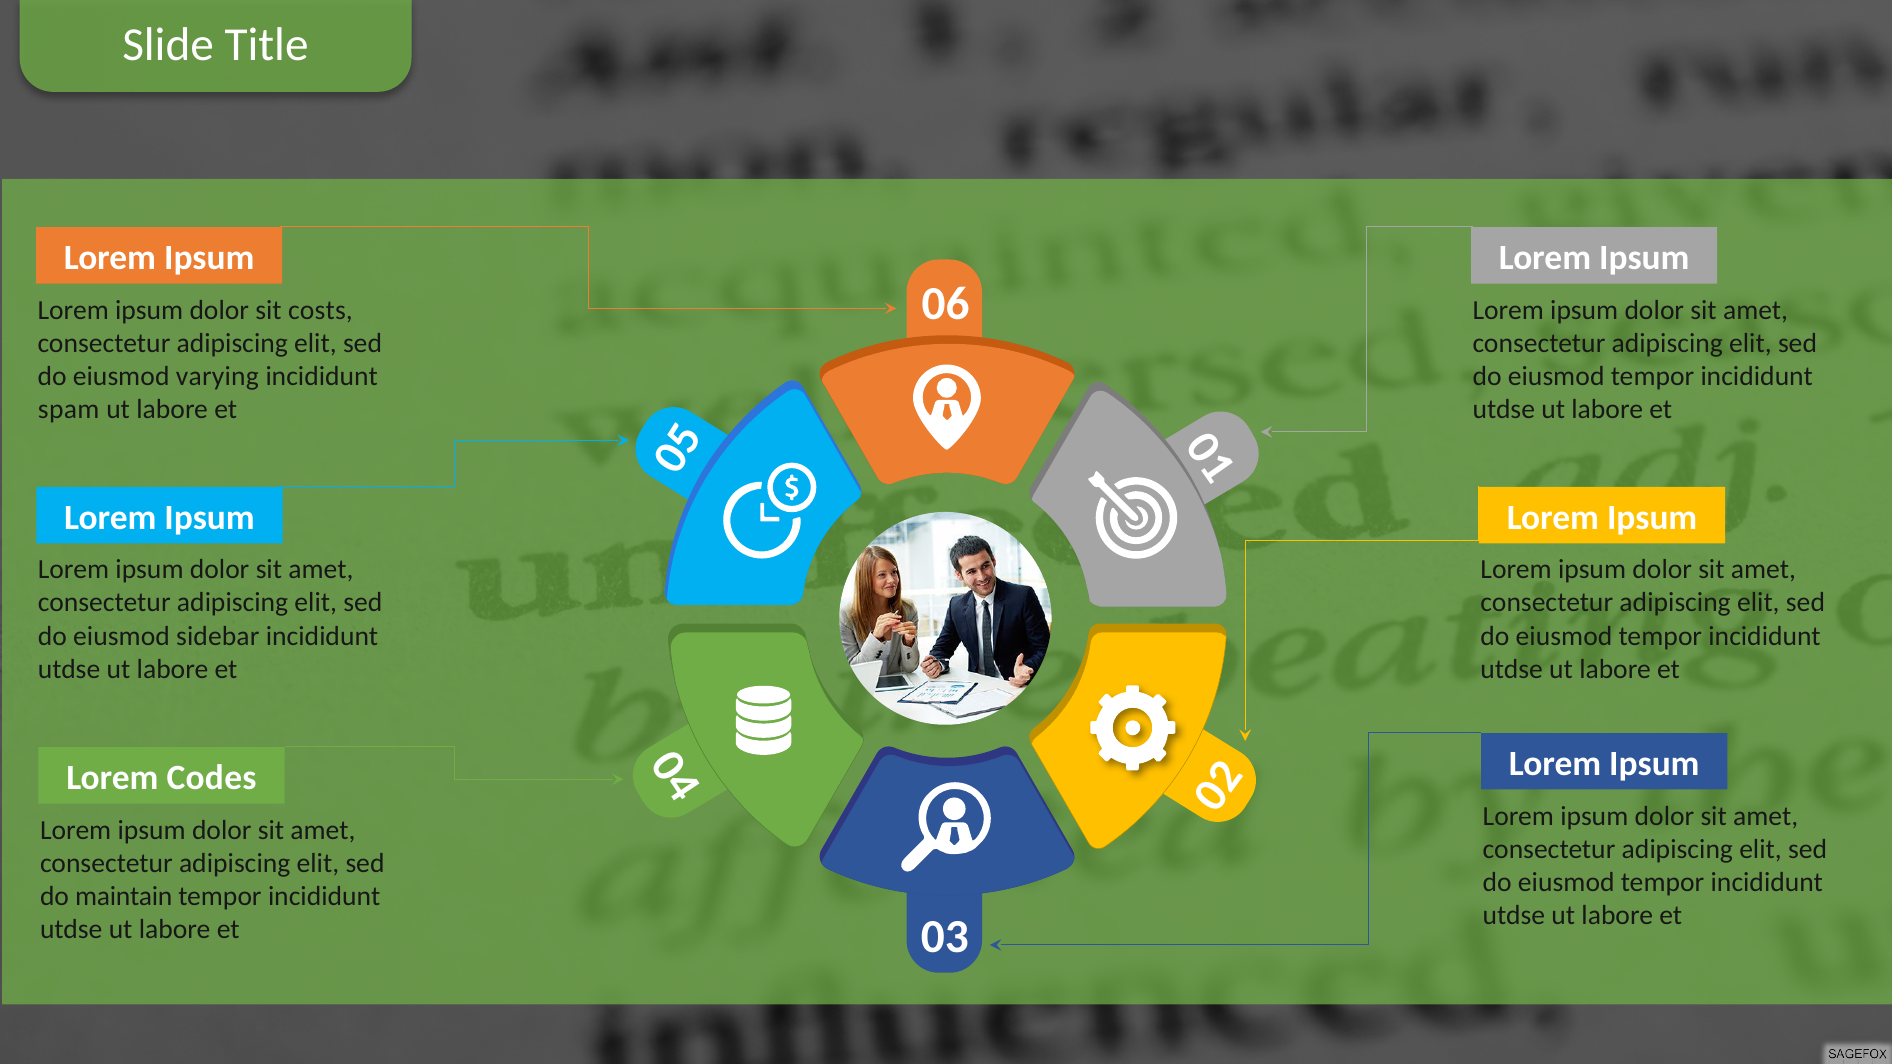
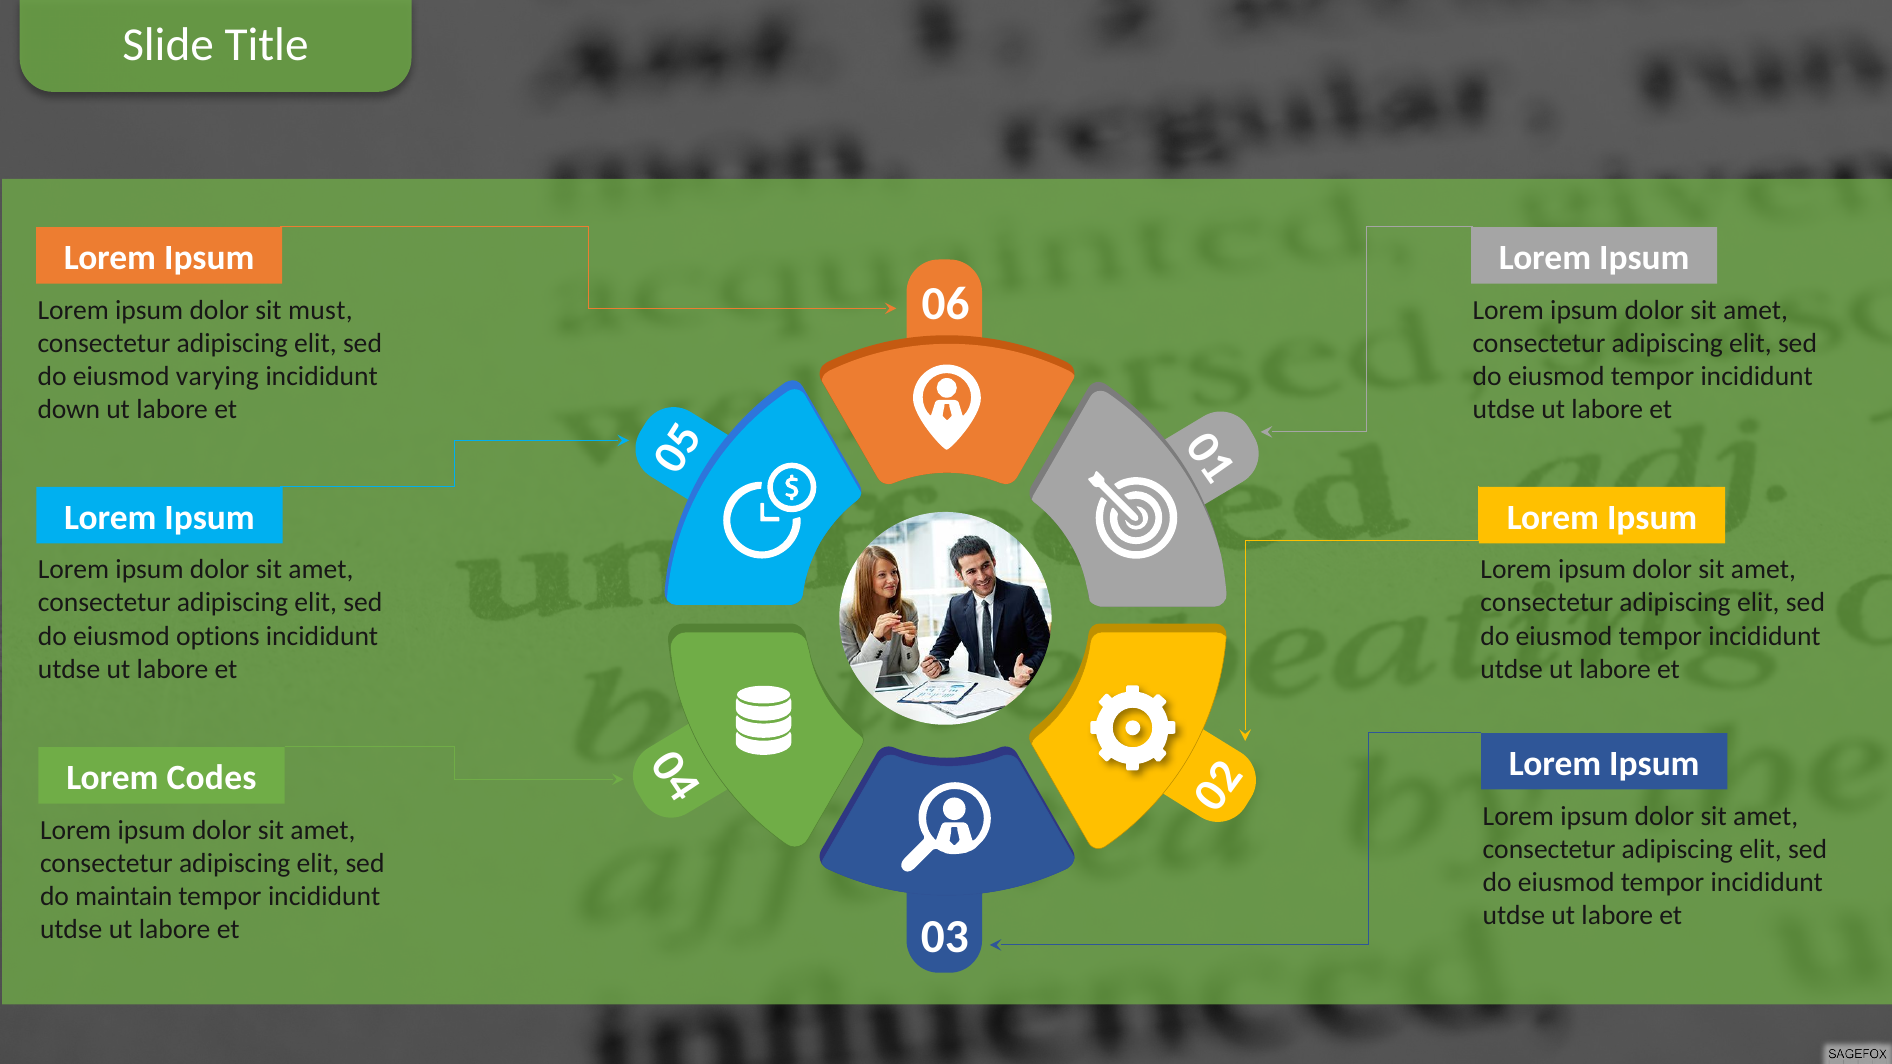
costs: costs -> must
spam: spam -> down
sidebar: sidebar -> options
